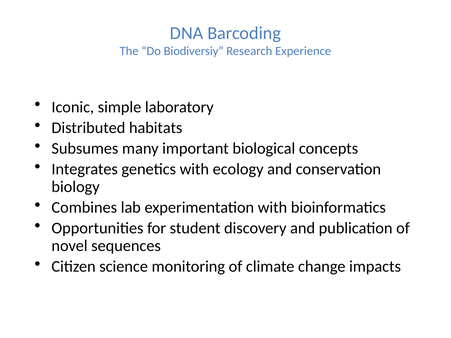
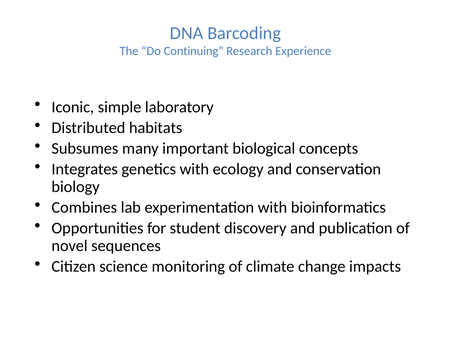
Biodiversiy: Biodiversiy -> Continuing
